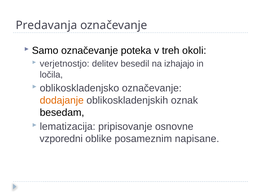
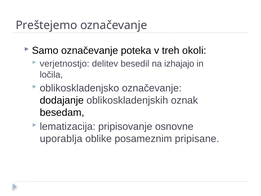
Predavanja: Predavanja -> Preštejemo
dodajanje colour: orange -> black
vzporedni: vzporedni -> uporablja
napisane: napisane -> pripisane
